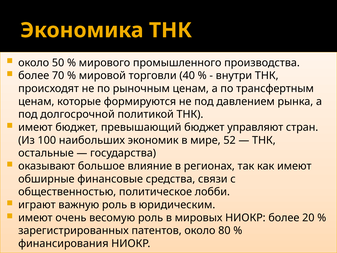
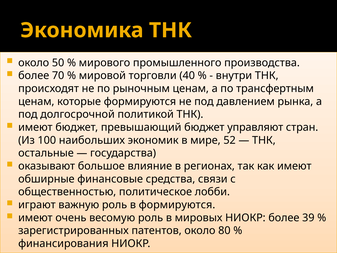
в юридическим: юридическим -> формируются
20: 20 -> 39
